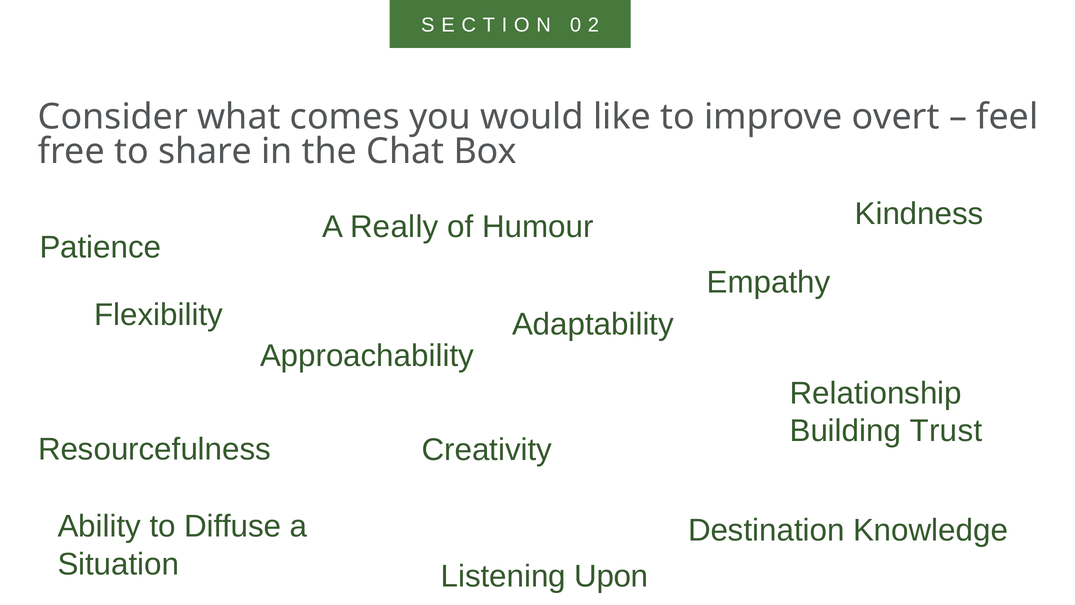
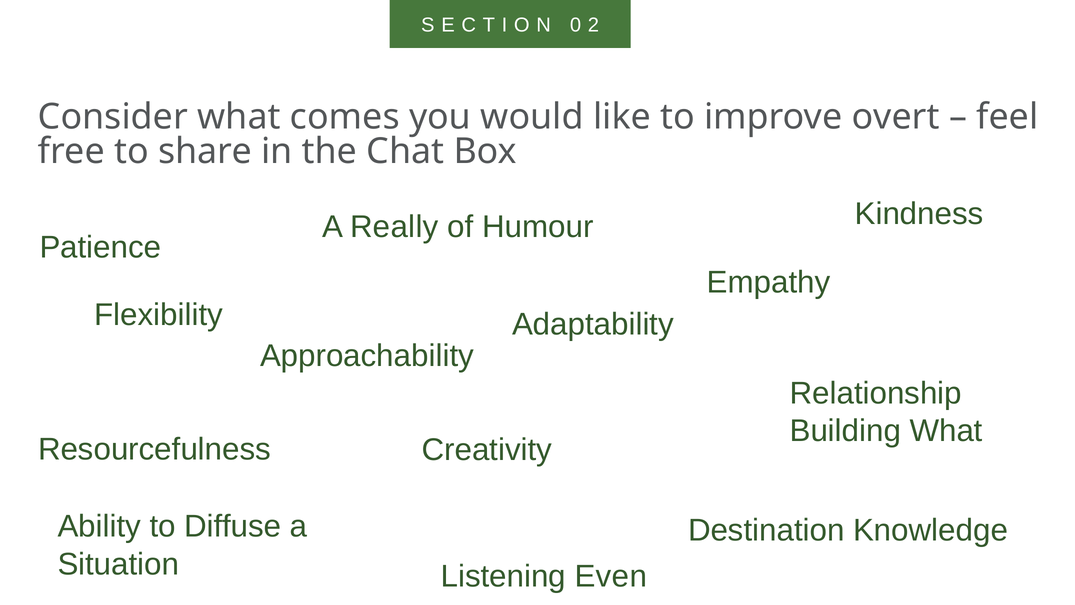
Building Trust: Trust -> What
Upon: Upon -> Even
